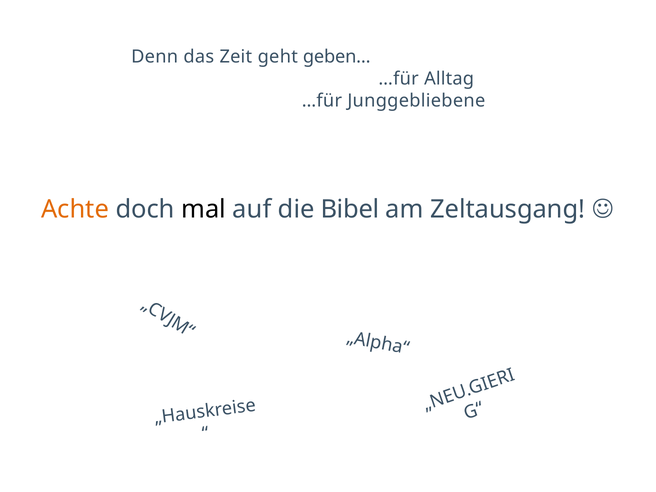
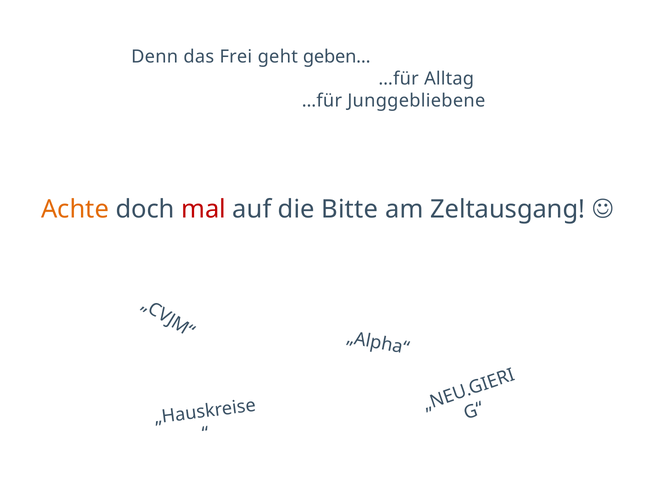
Zeit: Zeit -> Frei
mal colour: black -> red
Bibel: Bibel -> Bitte
